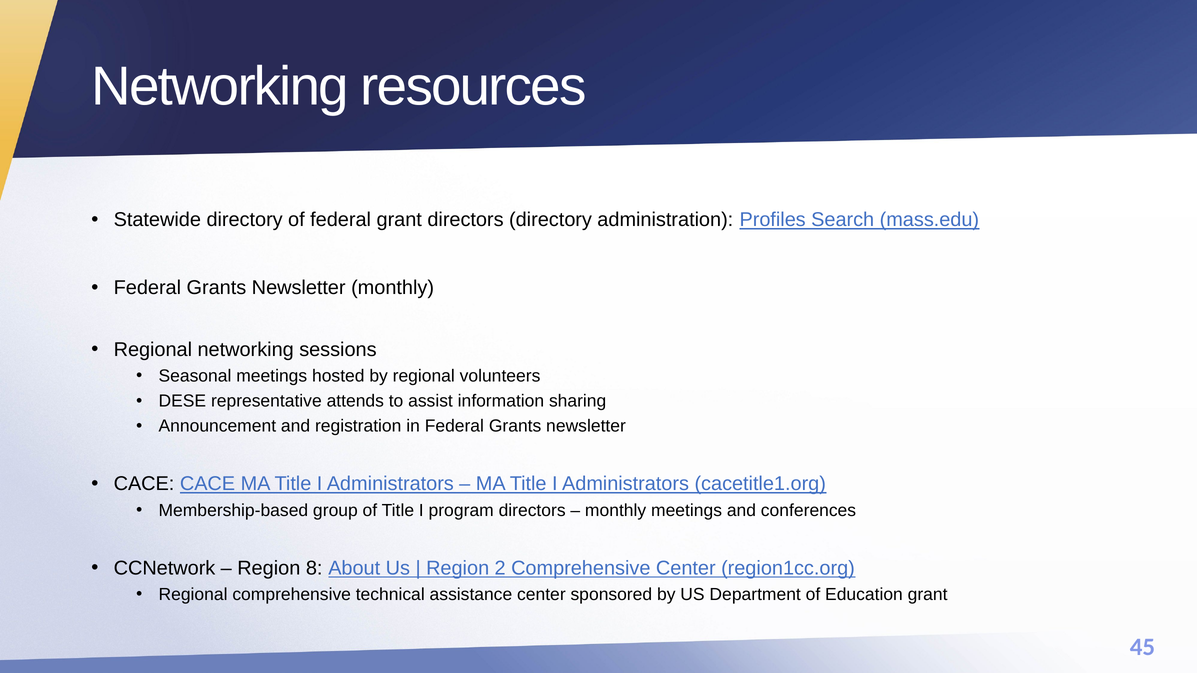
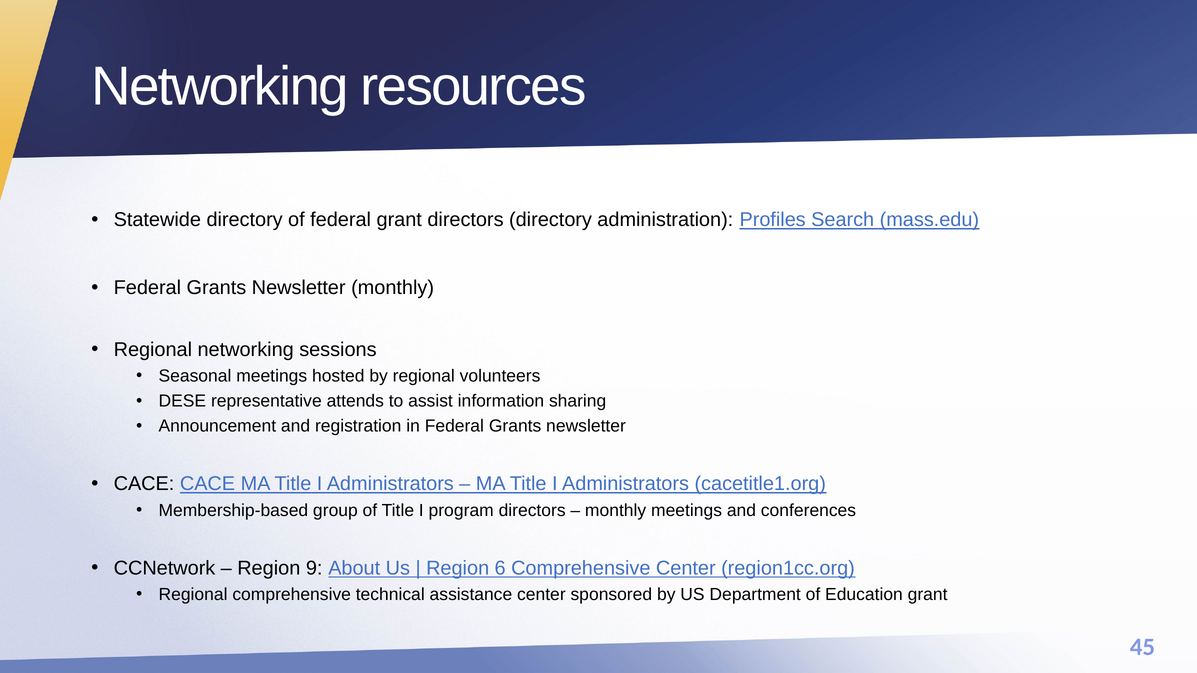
8: 8 -> 9
2: 2 -> 6
